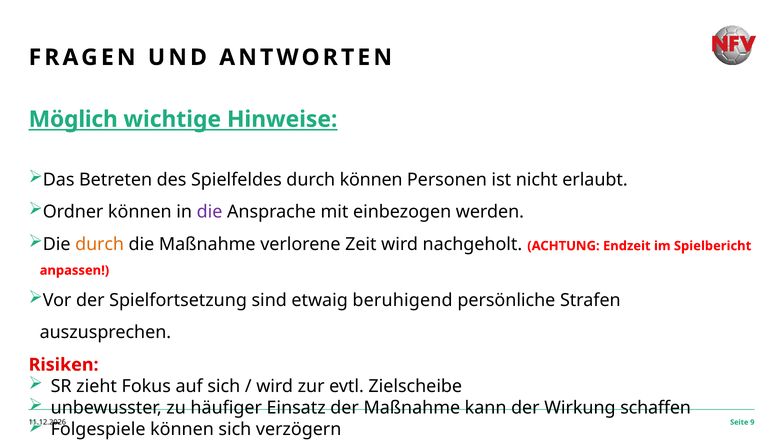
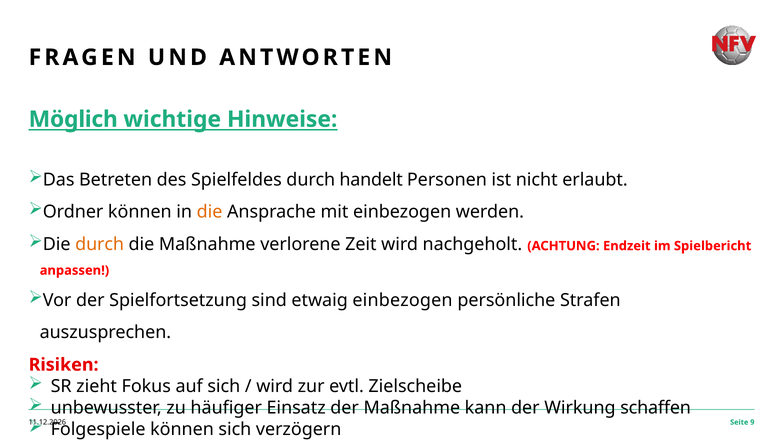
durch können: können -> handelt
die at (210, 212) colour: purple -> orange
etwaig beruhigend: beruhigend -> einbezogen
